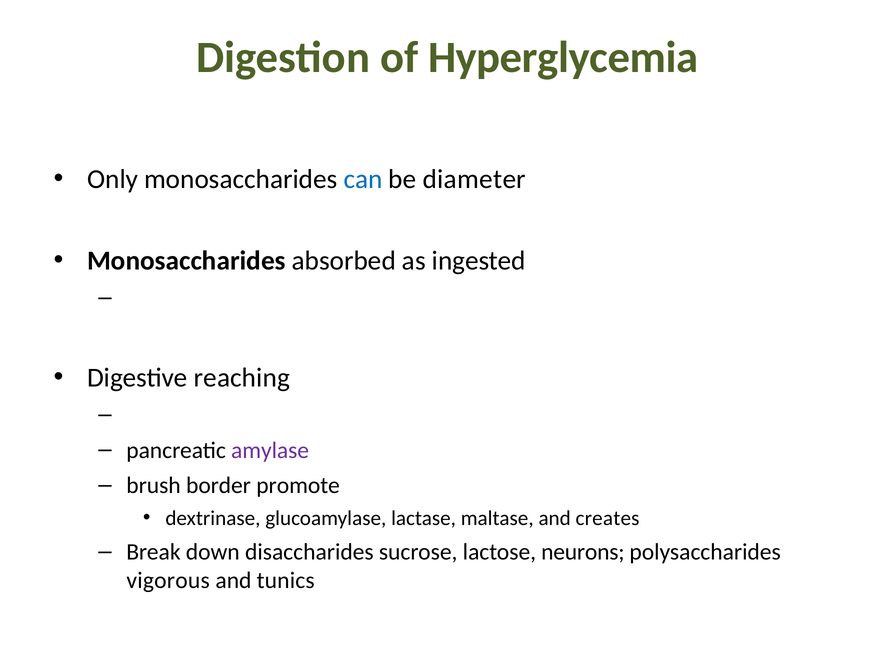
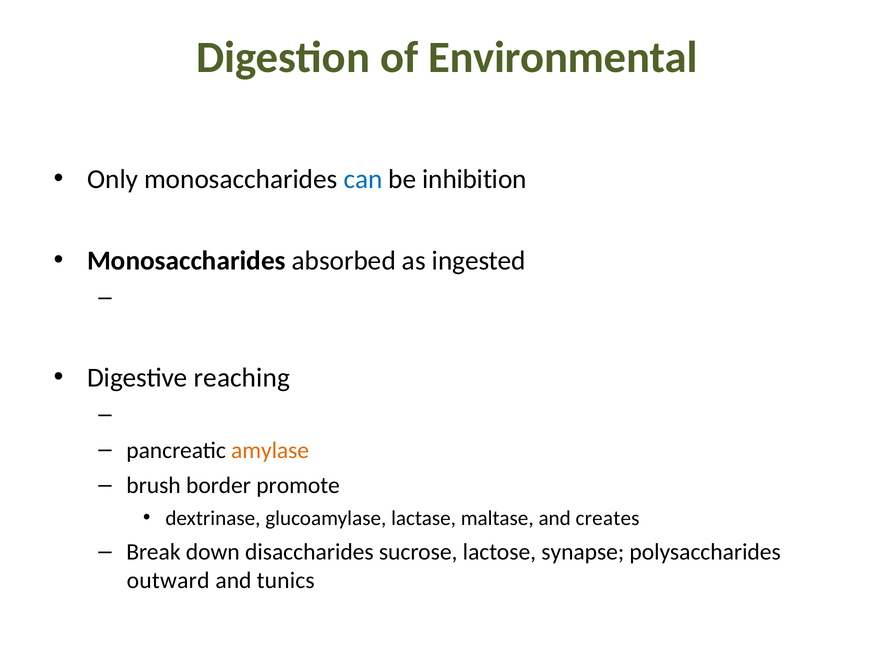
Hyperglycemia: Hyperglycemia -> Environmental
diameter: diameter -> inhibition
amylase colour: purple -> orange
neurons: neurons -> synapse
vigorous: vigorous -> outward
